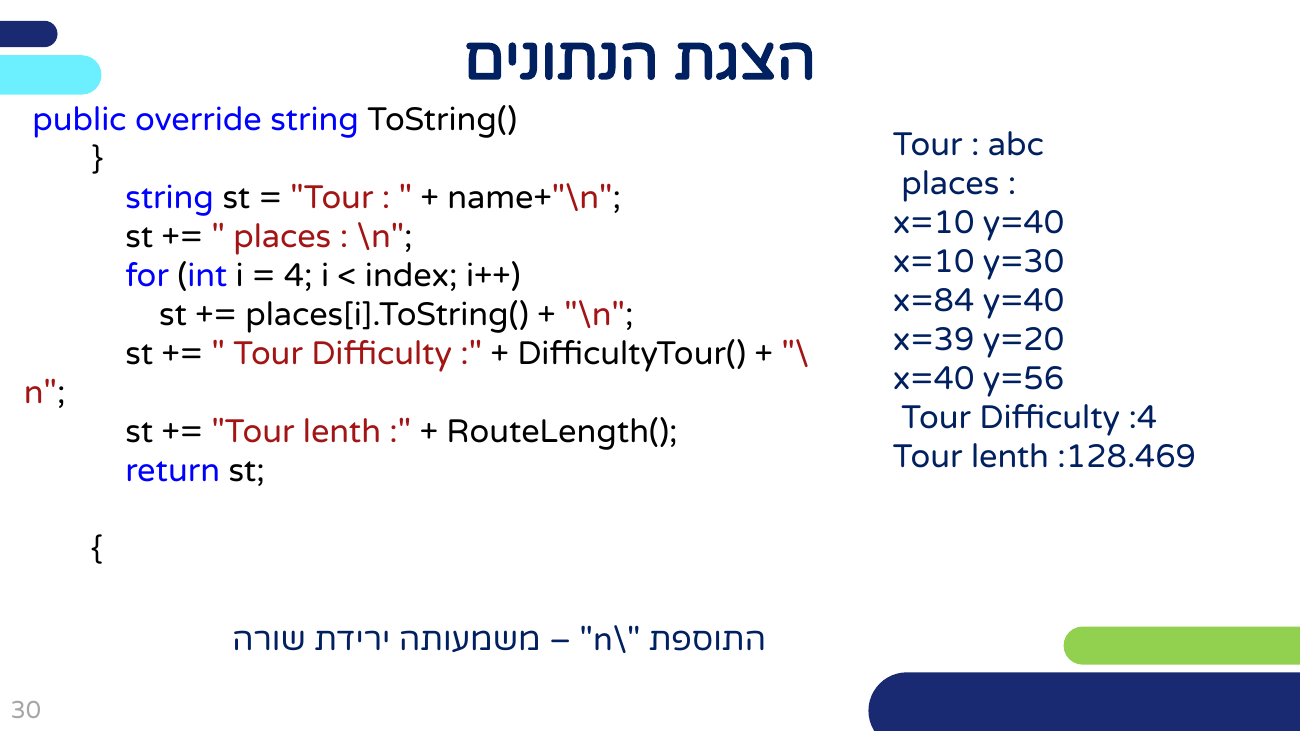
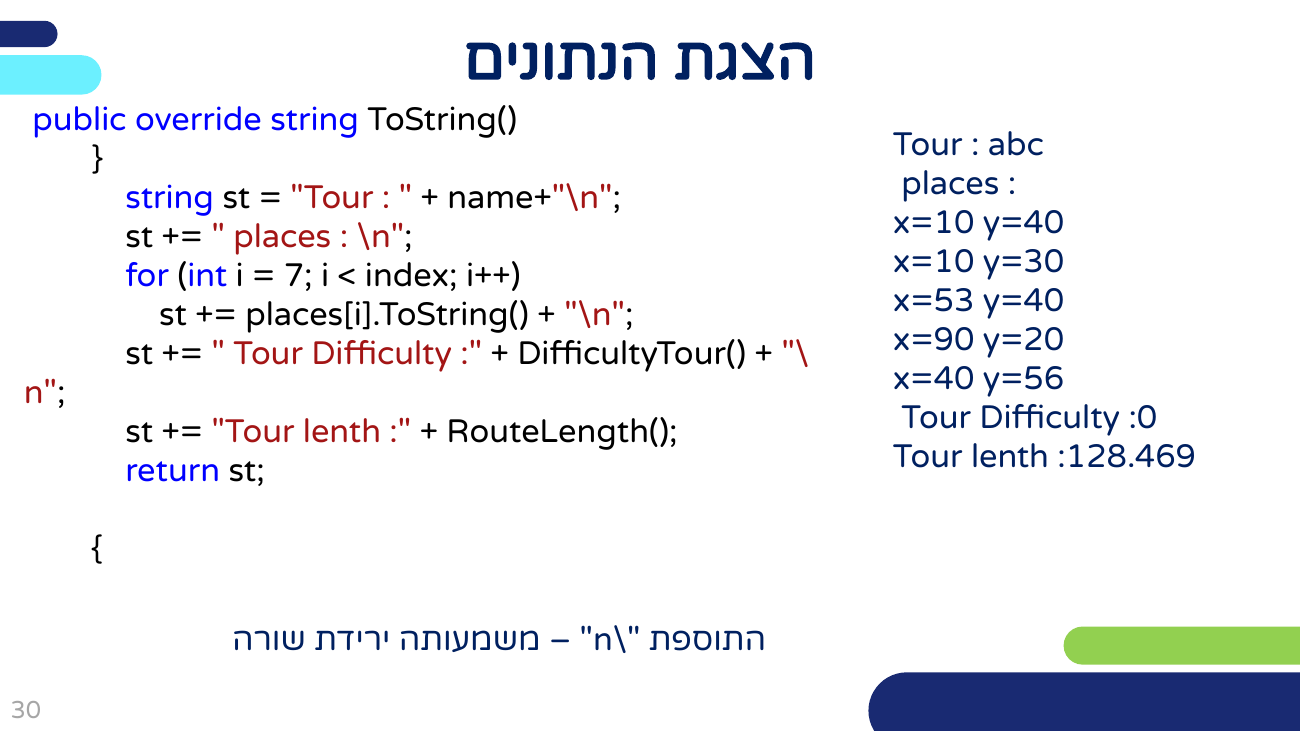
4: 4 -> 7
x=84: x=84 -> x=53
x=39: x=39 -> x=90
:4: :4 -> :0
